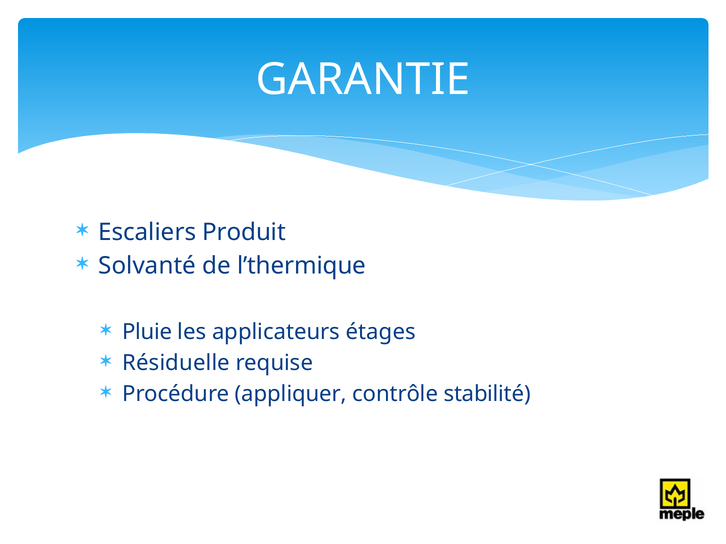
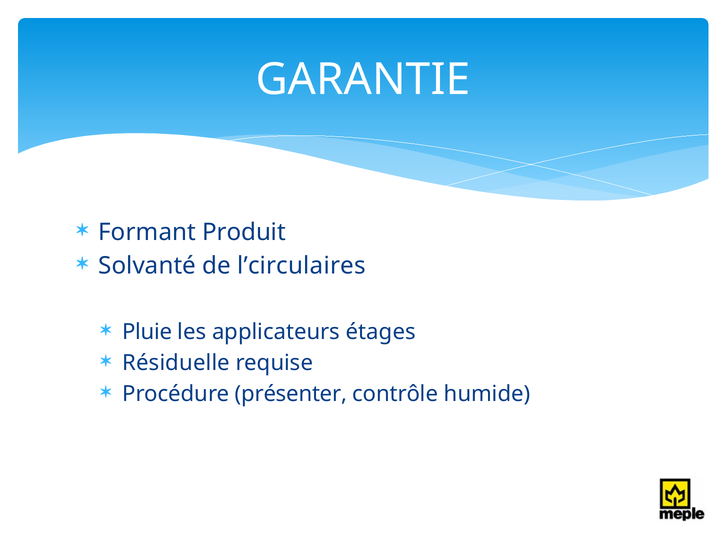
Escaliers: Escaliers -> Formant
l’thermique: l’thermique -> l’circulaires
appliquer: appliquer -> présenter
stabilité: stabilité -> humide
